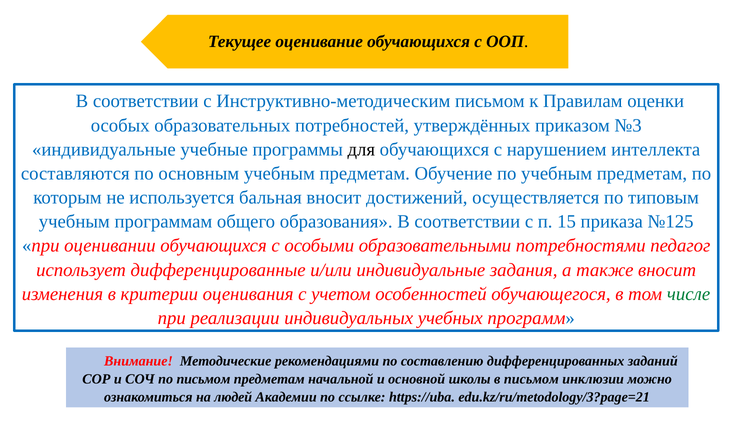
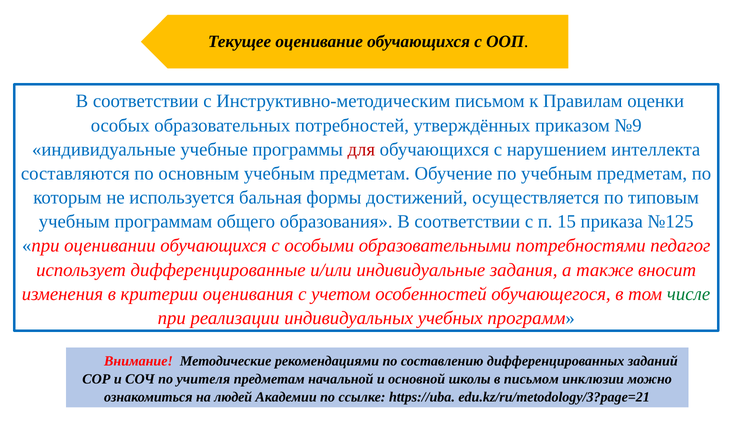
№3: №3 -> №9
для colour: black -> red
бальная вносит: вносит -> формы
по письмом: письмом -> учителя
